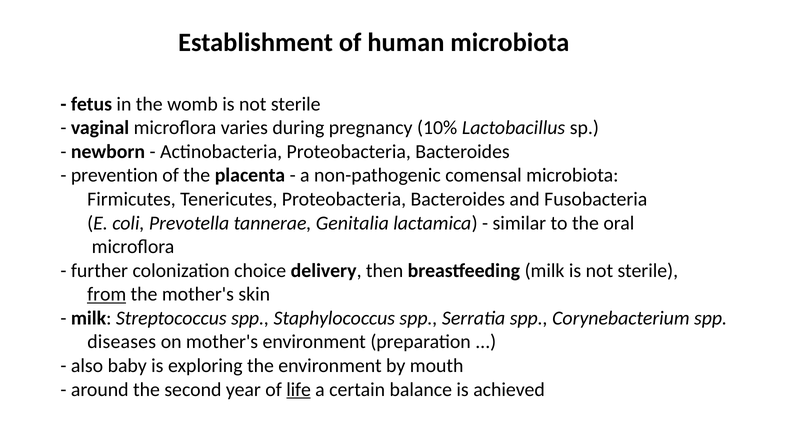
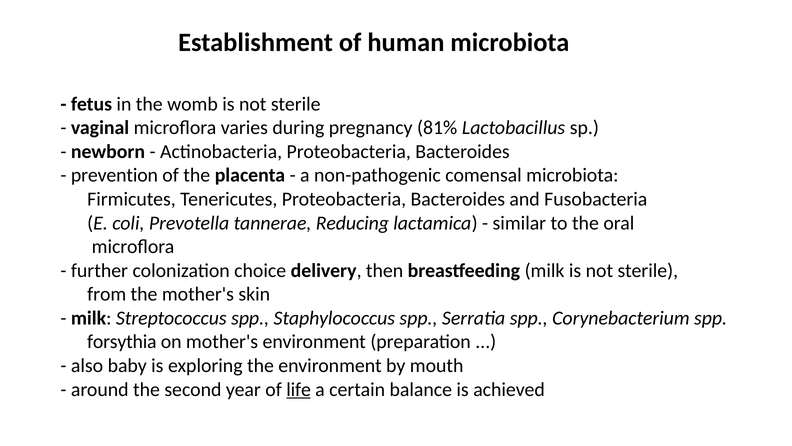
10%: 10% -> 81%
Genitalia: Genitalia -> Reducing
from underline: present -> none
diseases: diseases -> forsythia
